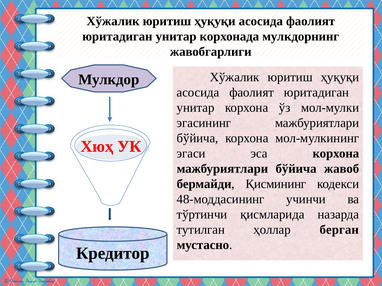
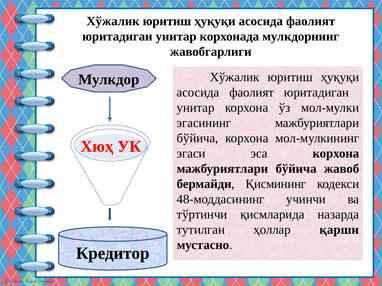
берган: берган -> қарши
